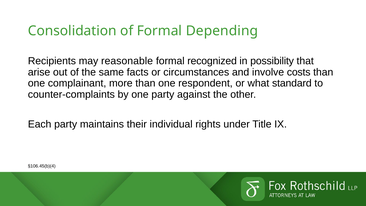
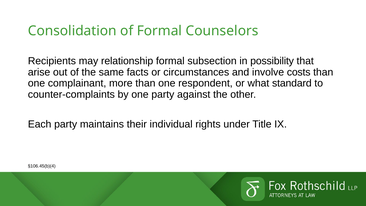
Depending: Depending -> Counselors
reasonable: reasonable -> relationship
recognized: recognized -> subsection
